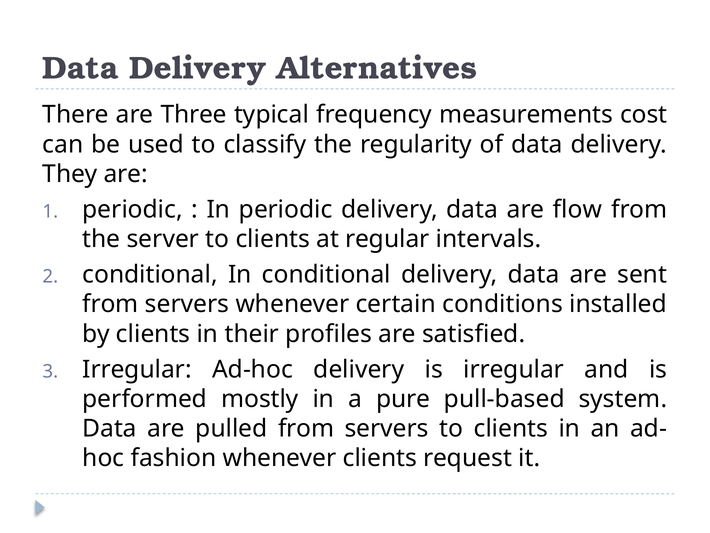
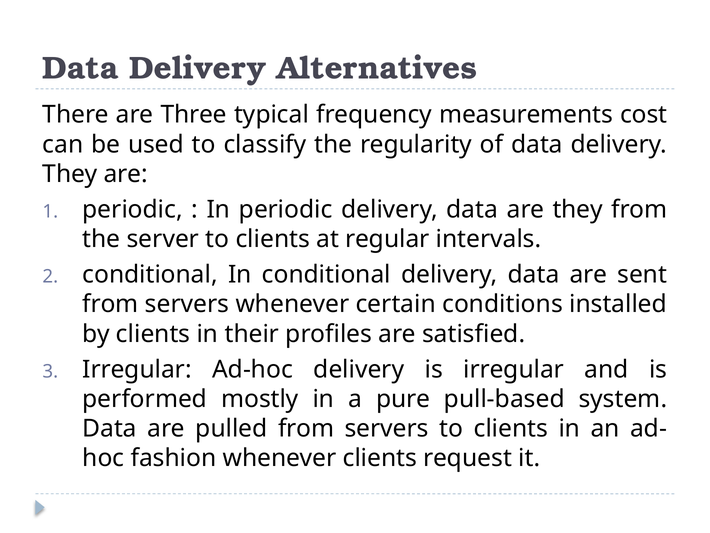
are flow: flow -> they
